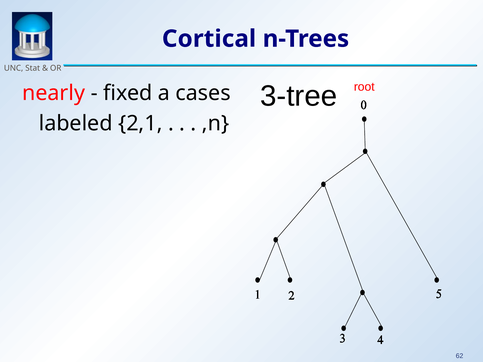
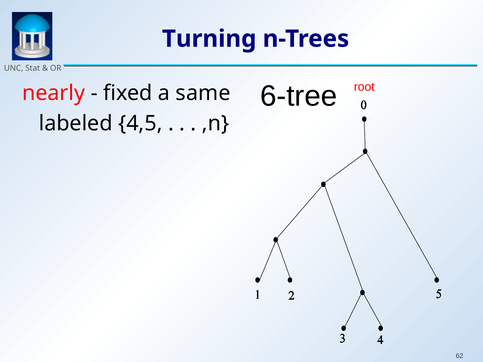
Cortical: Cortical -> Turning
3-tree: 3-tree -> 6-tree
cases: cases -> same
2,1: 2,1 -> 4,5
